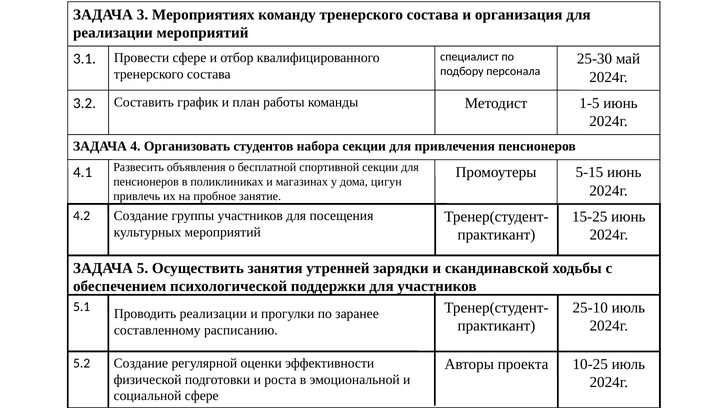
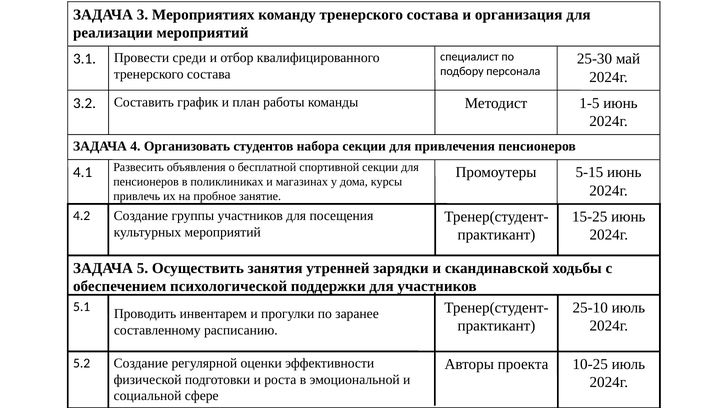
Провести сфере: сфере -> среди
цигун: цигун -> курсы
Проводить реализации: реализации -> инвентарем
